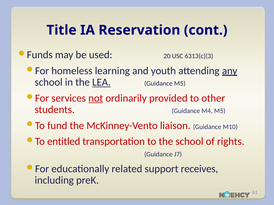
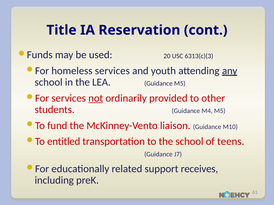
homeless learning: learning -> services
LEA underline: present -> none
rights: rights -> teens
